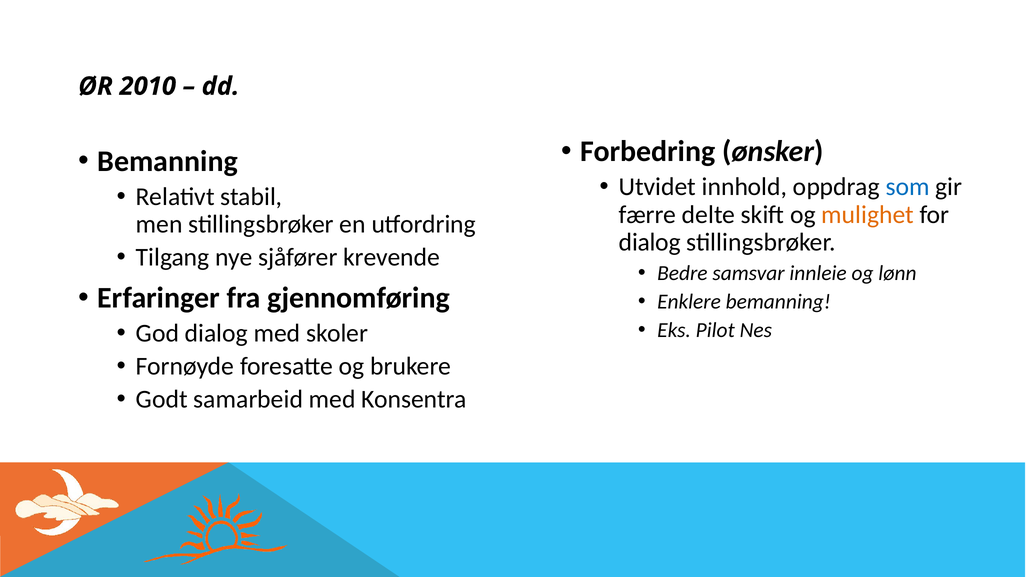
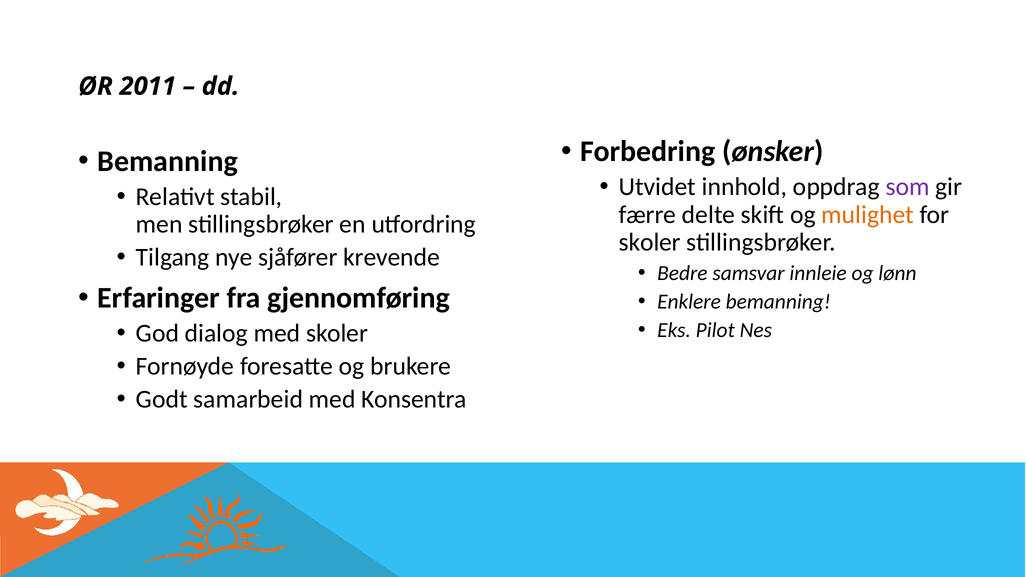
2010: 2010 -> 2011
som colour: blue -> purple
dialog at (650, 242): dialog -> skoler
